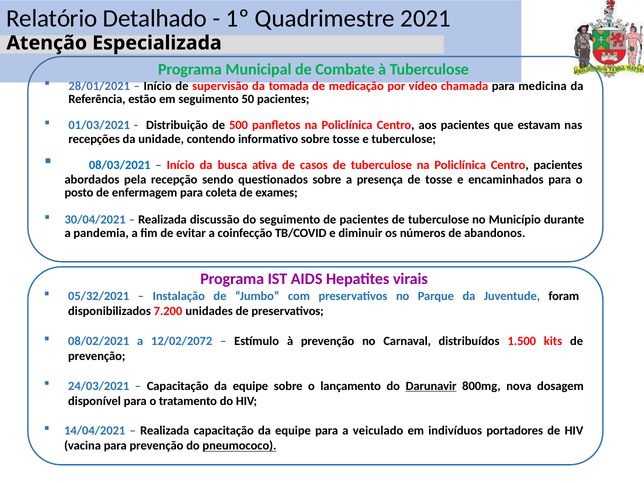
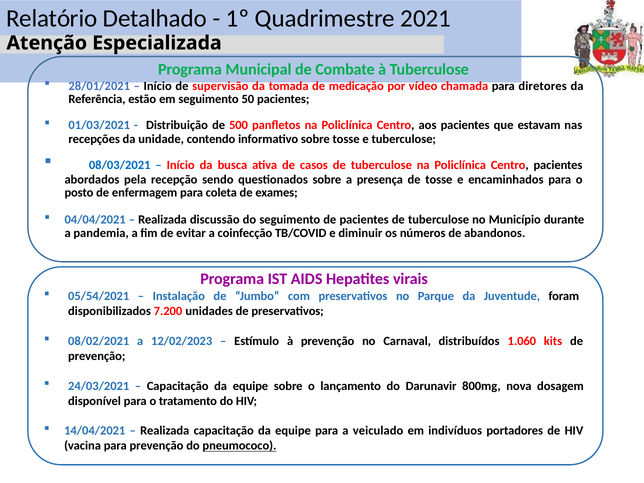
medicina: medicina -> diretores
30/04/2021: 30/04/2021 -> 04/04/2021
05/32/2021: 05/32/2021 -> 05/54/2021
12/02/2072: 12/02/2072 -> 12/02/2023
1.500: 1.500 -> 1.060
Darunavir underline: present -> none
